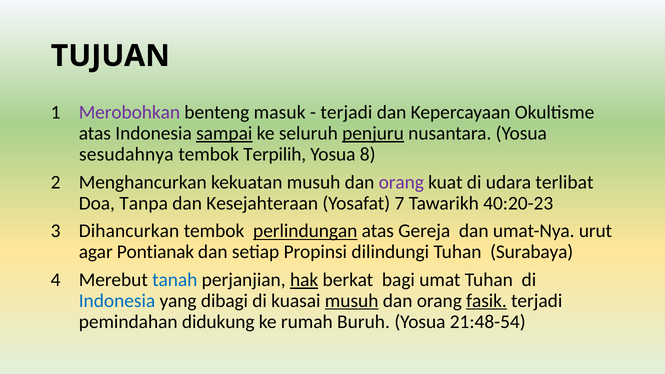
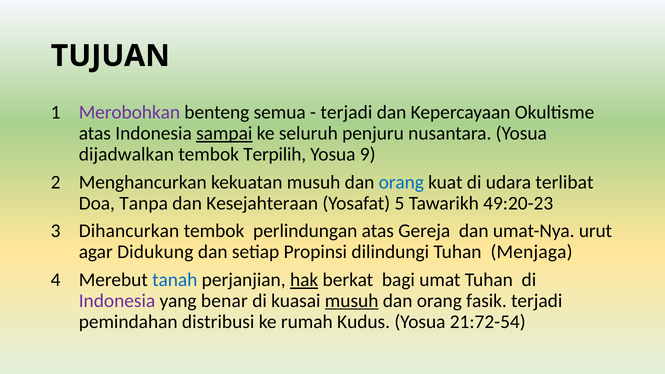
masuk: masuk -> semua
penjuru underline: present -> none
sesudahnya: sesudahnya -> dijadwalkan
8: 8 -> 9
orang at (401, 182) colour: purple -> blue
7: 7 -> 5
40:20-23: 40:20-23 -> 49:20-23
perlindungan underline: present -> none
Pontianak: Pontianak -> Didukung
Surabaya: Surabaya -> Menjaga
Indonesia at (117, 301) colour: blue -> purple
dibagi: dibagi -> benar
fasik underline: present -> none
didukung: didukung -> distribusi
Buruh: Buruh -> Kudus
21:48-54: 21:48-54 -> 21:72-54
